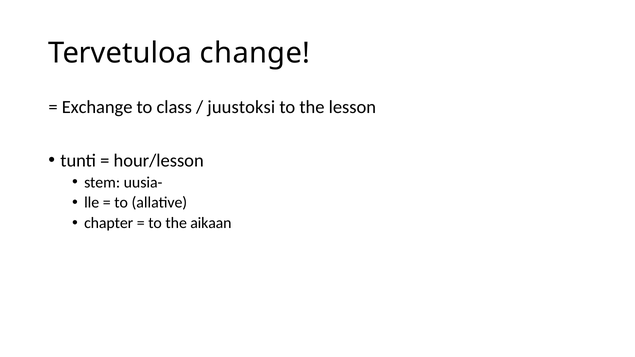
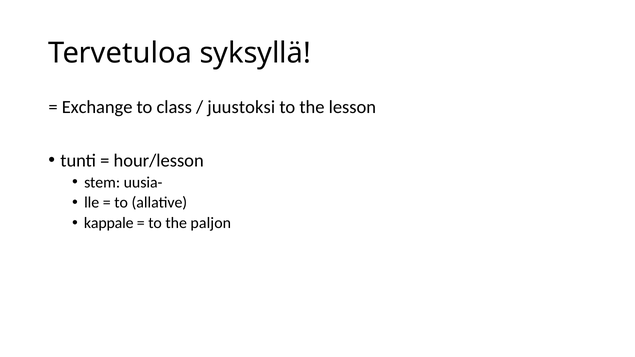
change: change -> syksyllä
chapter: chapter -> kappale
aikaan: aikaan -> paljon
